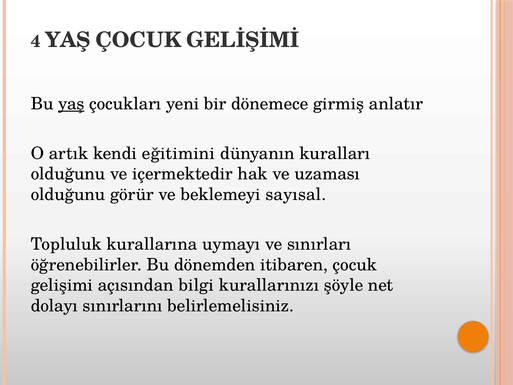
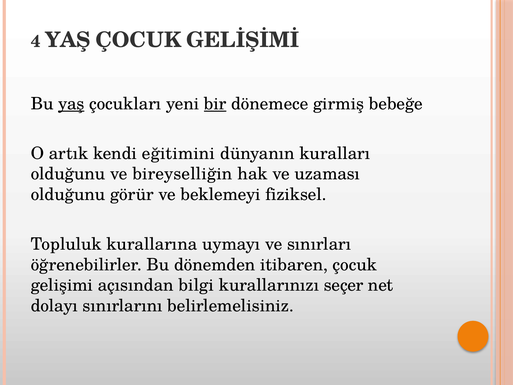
bir underline: none -> present
anlatır: anlatır -> bebeğe
içermektedir: içermektedir -> bireyselliğin
sayısal: sayısal -> fiziksel
şöyle: şöyle -> seçer
